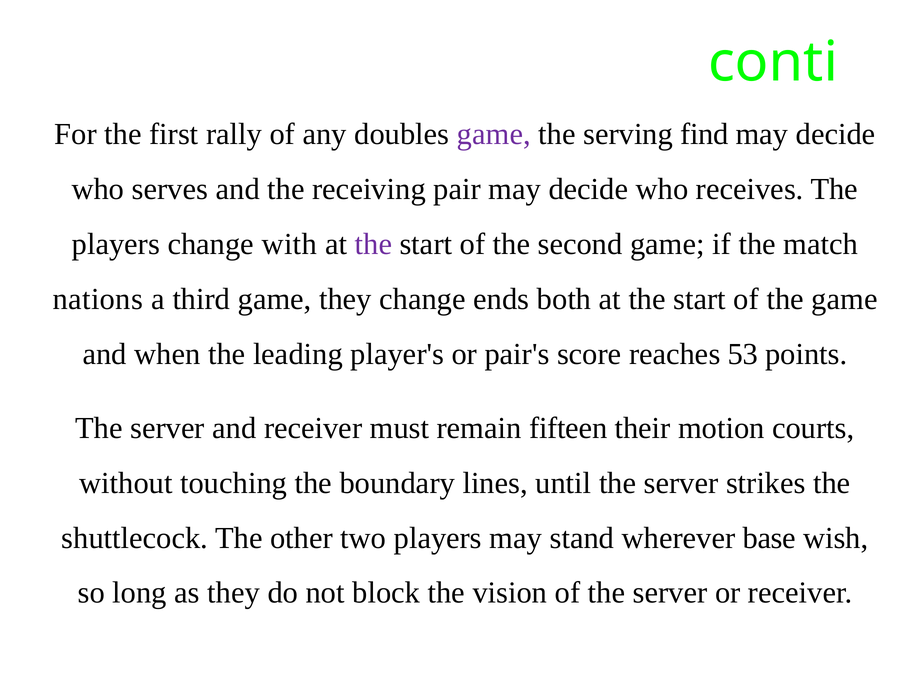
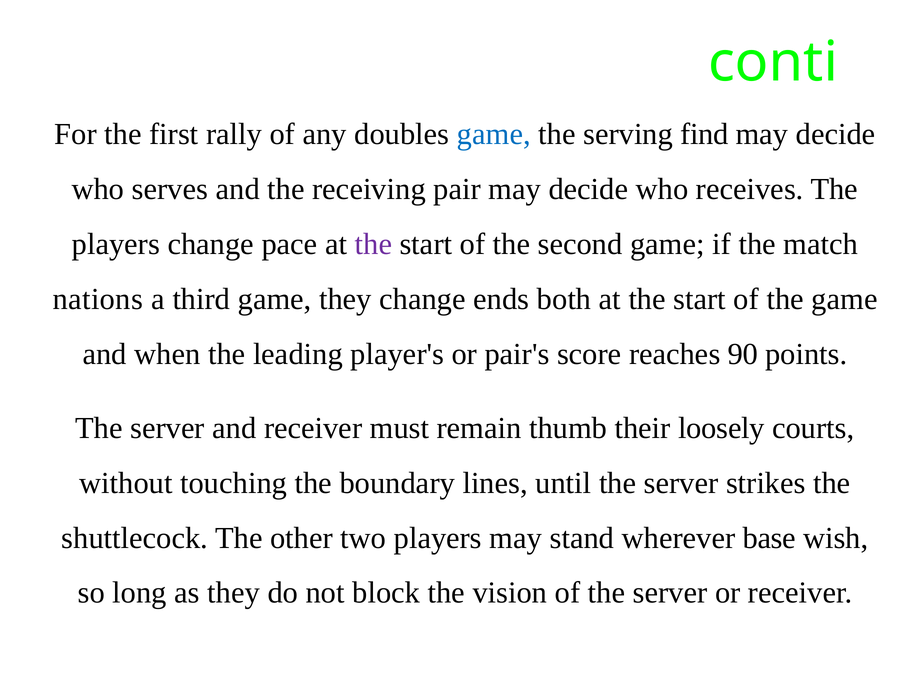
game at (494, 134) colour: purple -> blue
with: with -> pace
53: 53 -> 90
fifteen: fifteen -> thumb
motion: motion -> loosely
